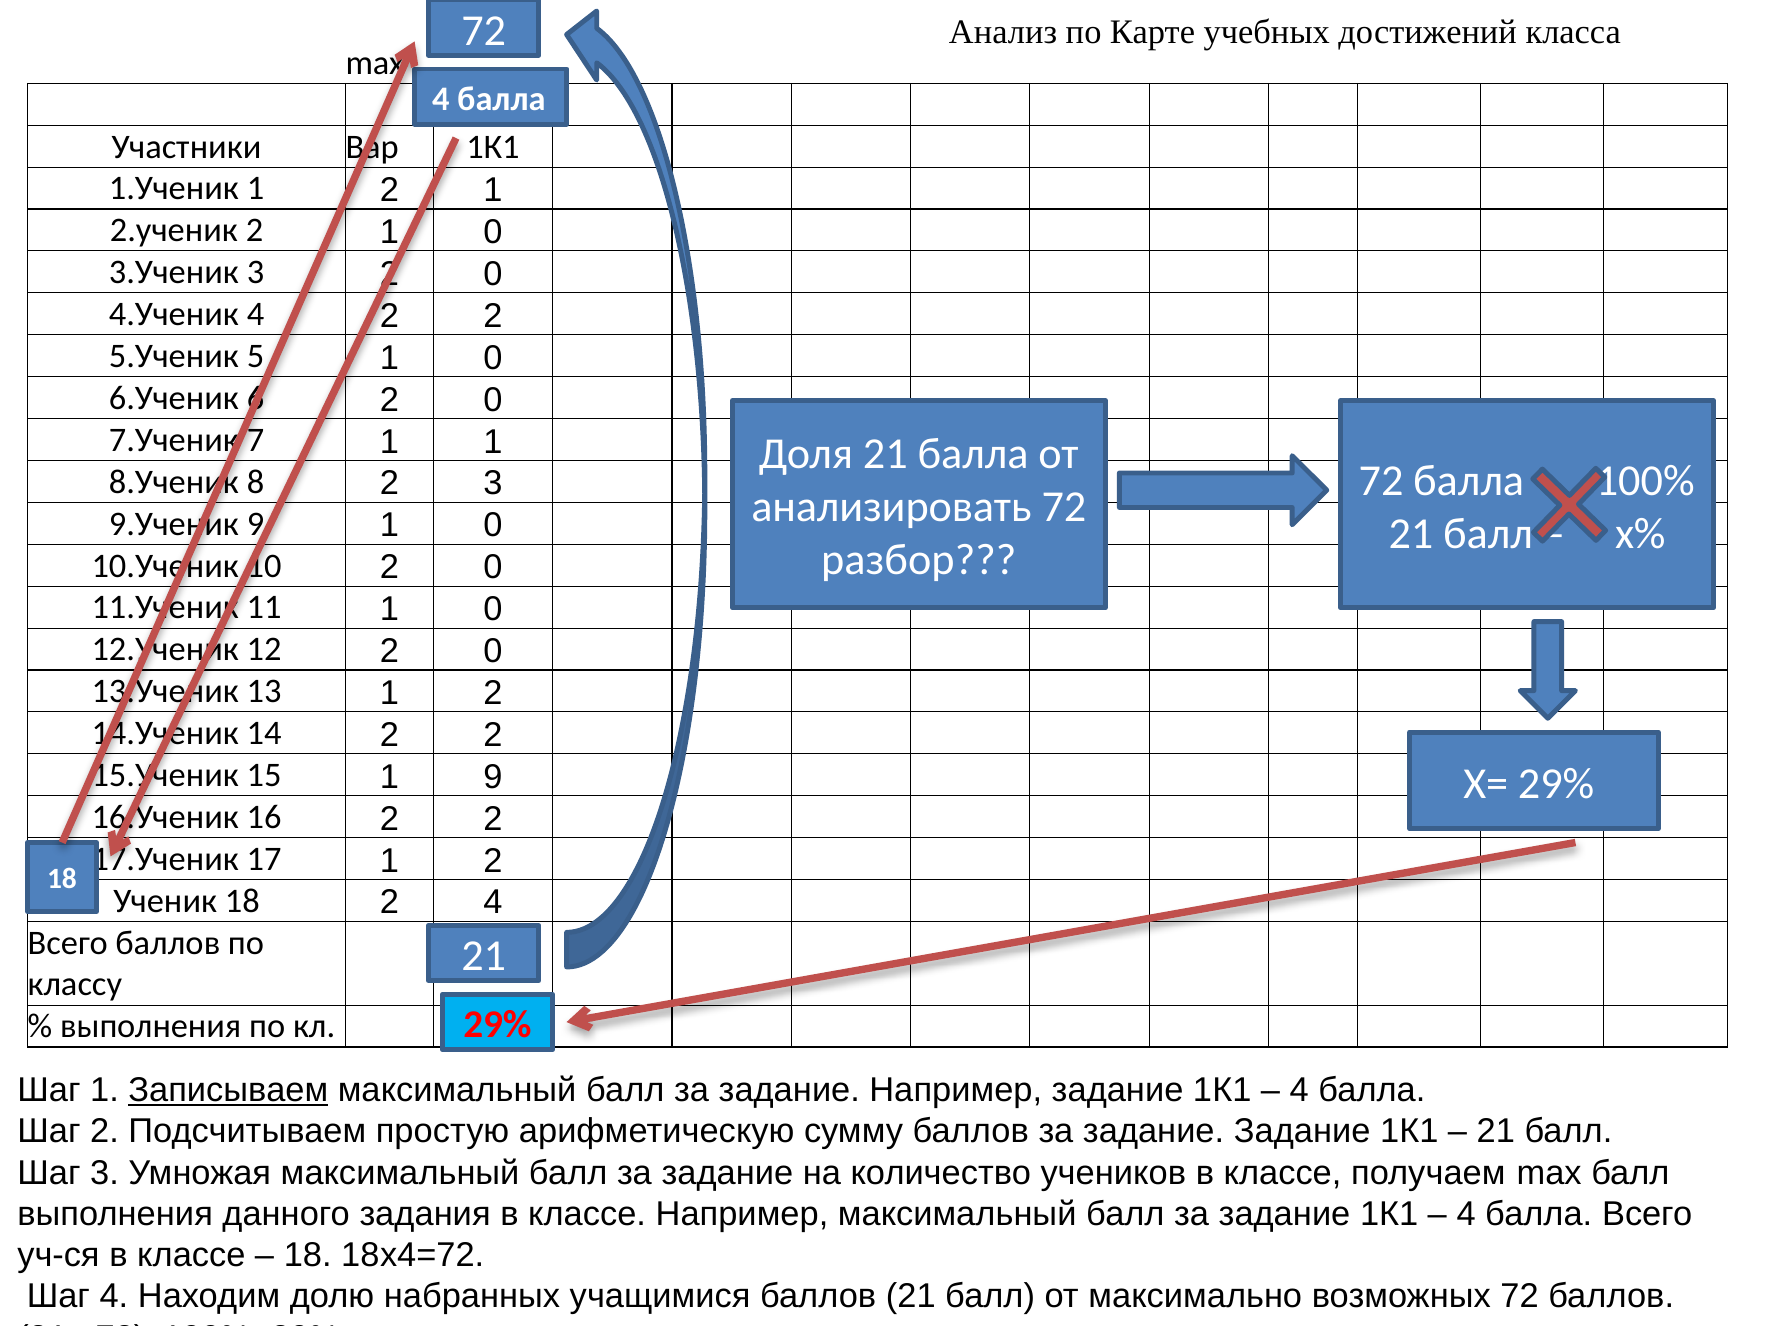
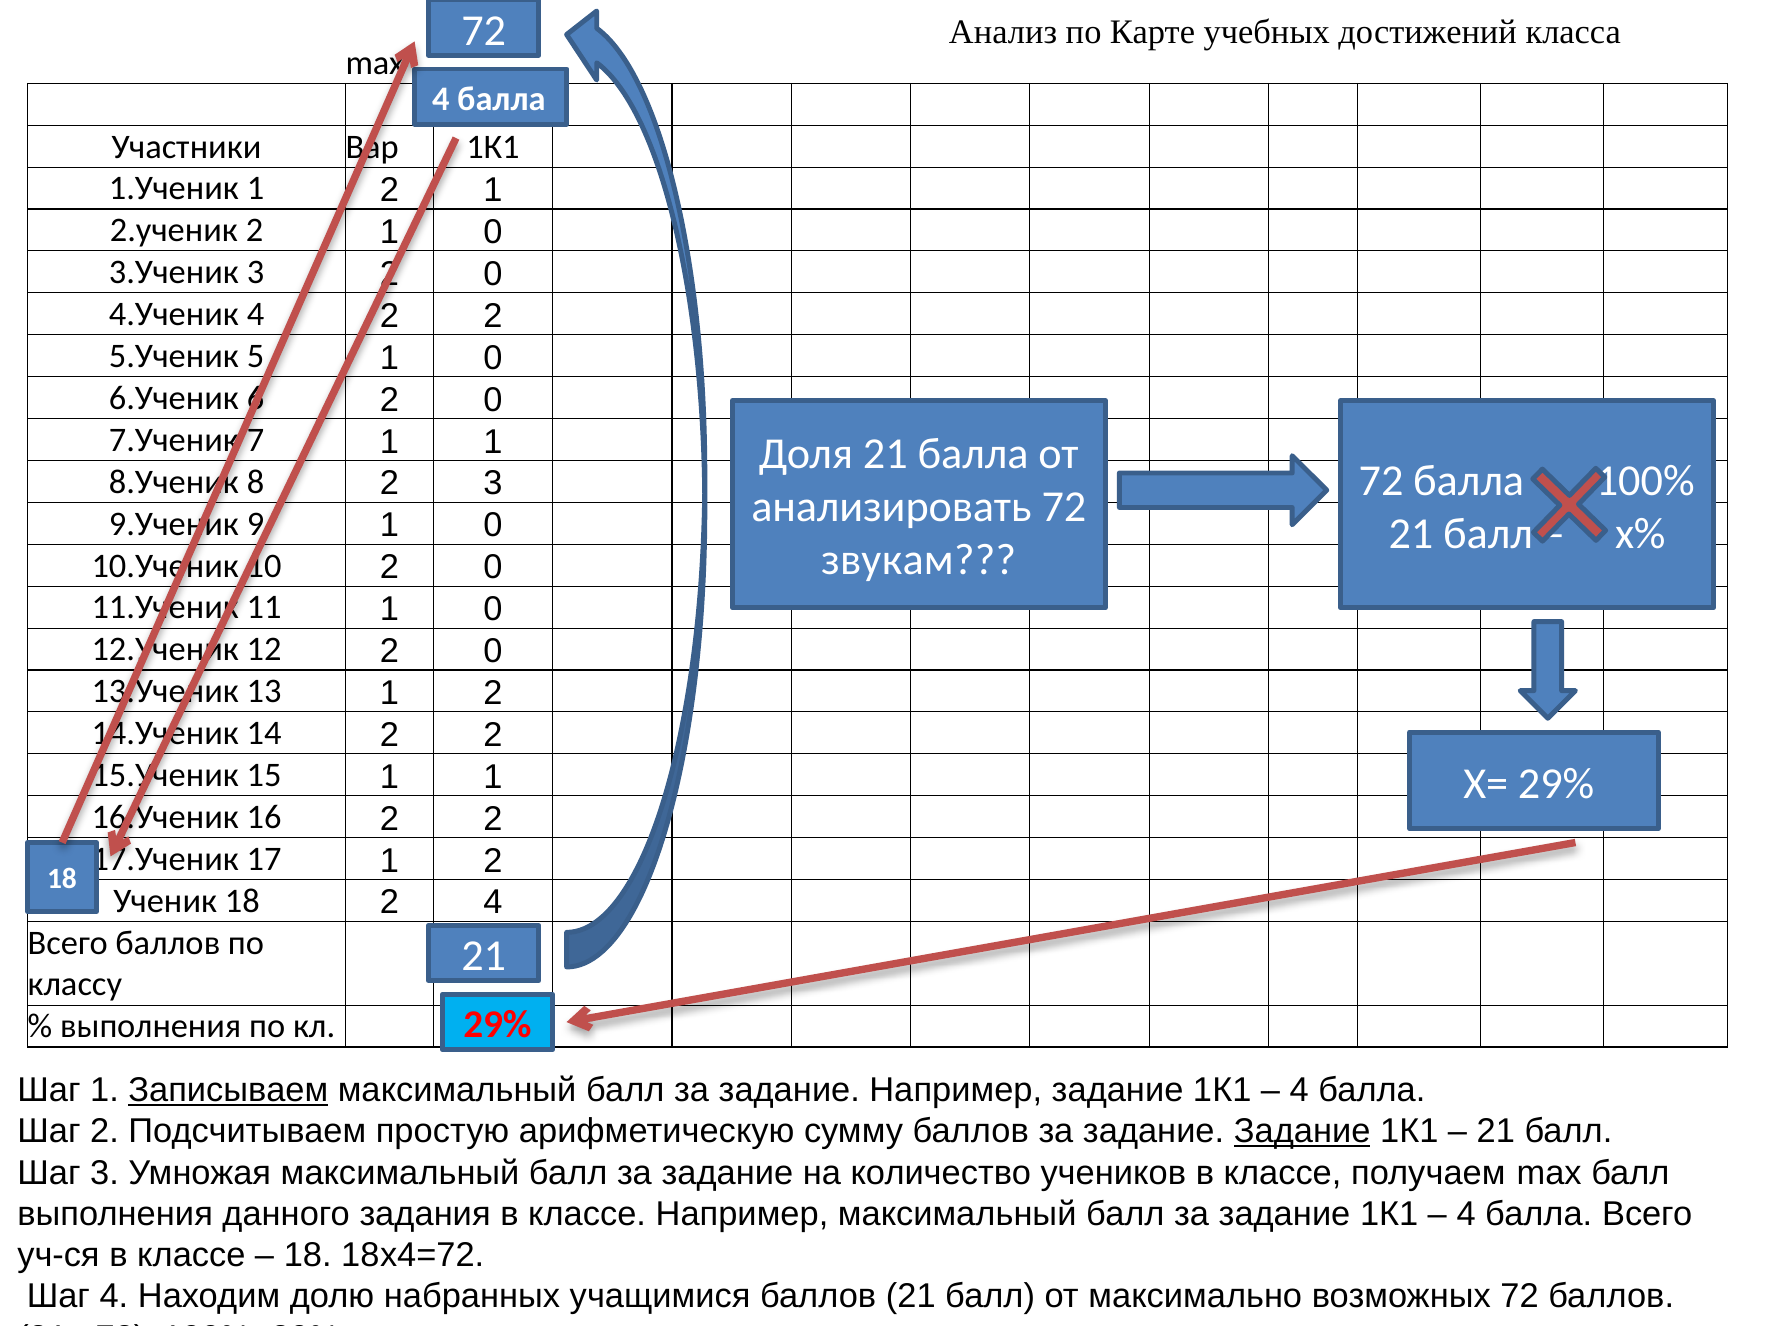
разбор: разбор -> звукам
9 at (493, 777): 9 -> 1
Задание at (1302, 1132) underline: none -> present
